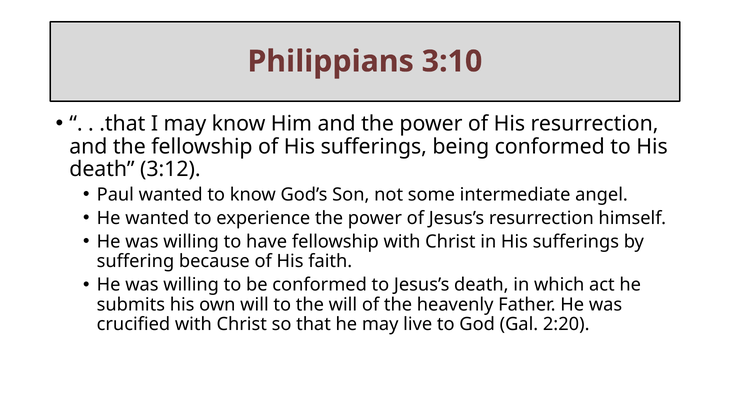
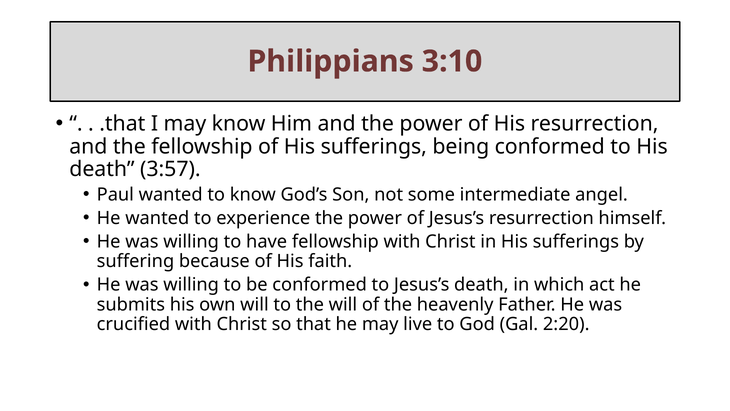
3:12: 3:12 -> 3:57
